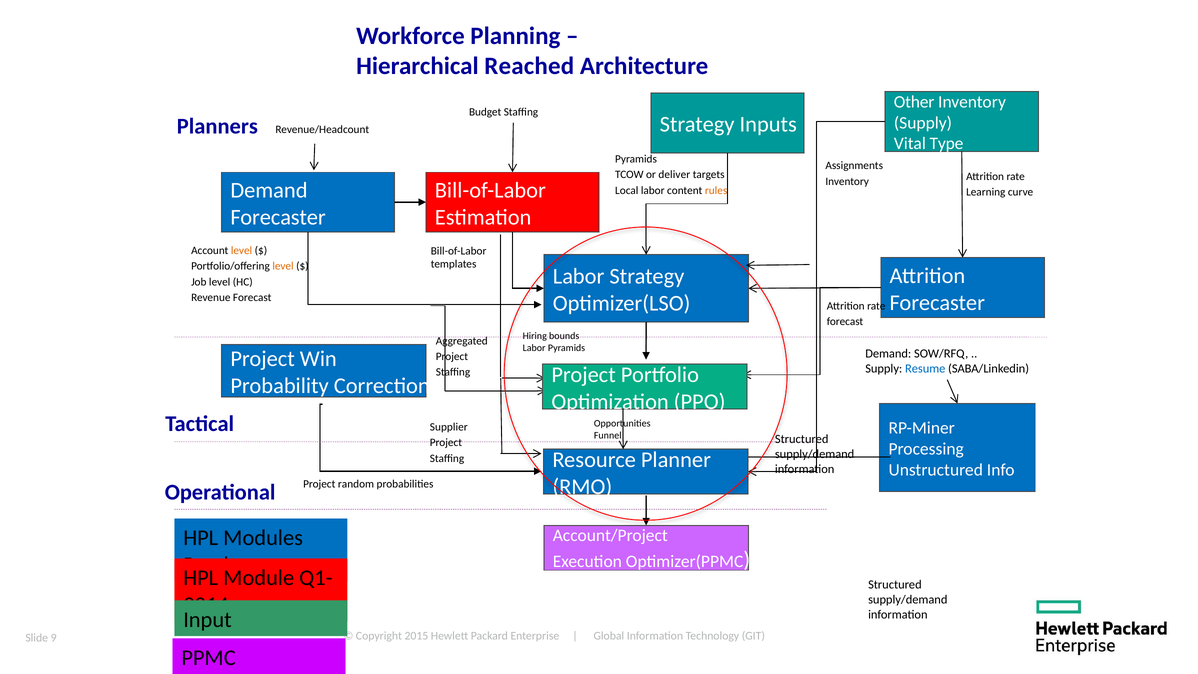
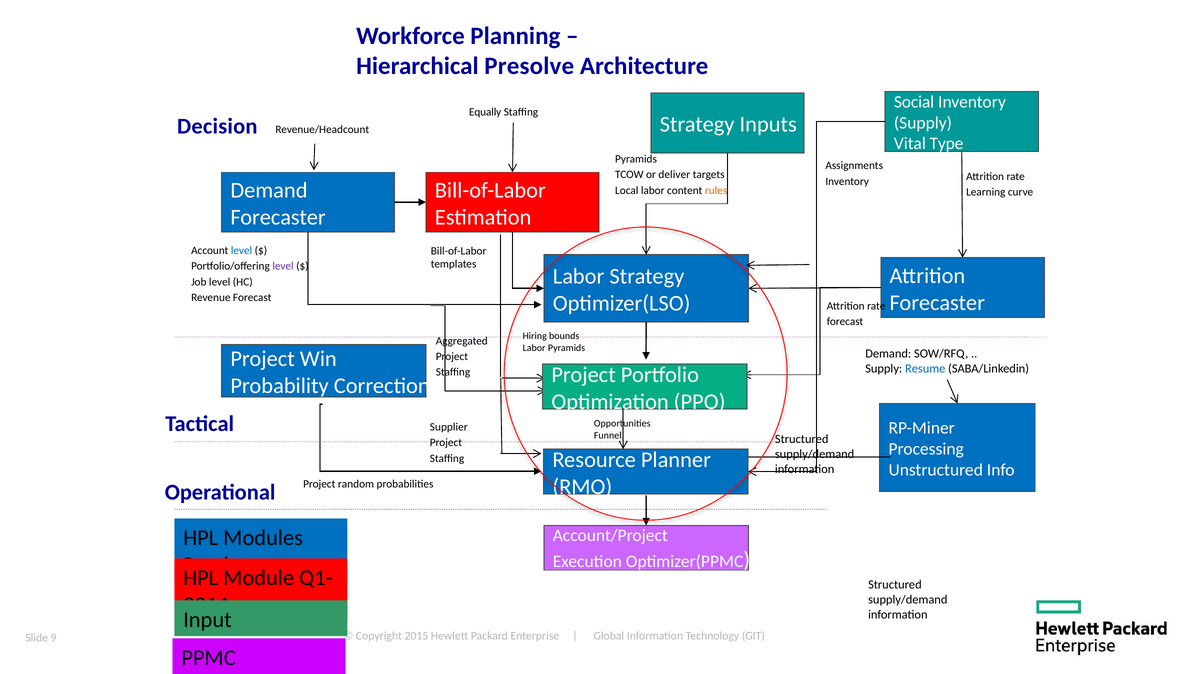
Reached: Reached -> Presolve
Other: Other -> Social
Budget: Budget -> Equally
Planners: Planners -> Decision
level at (242, 251) colour: orange -> blue
level at (283, 266) colour: orange -> purple
